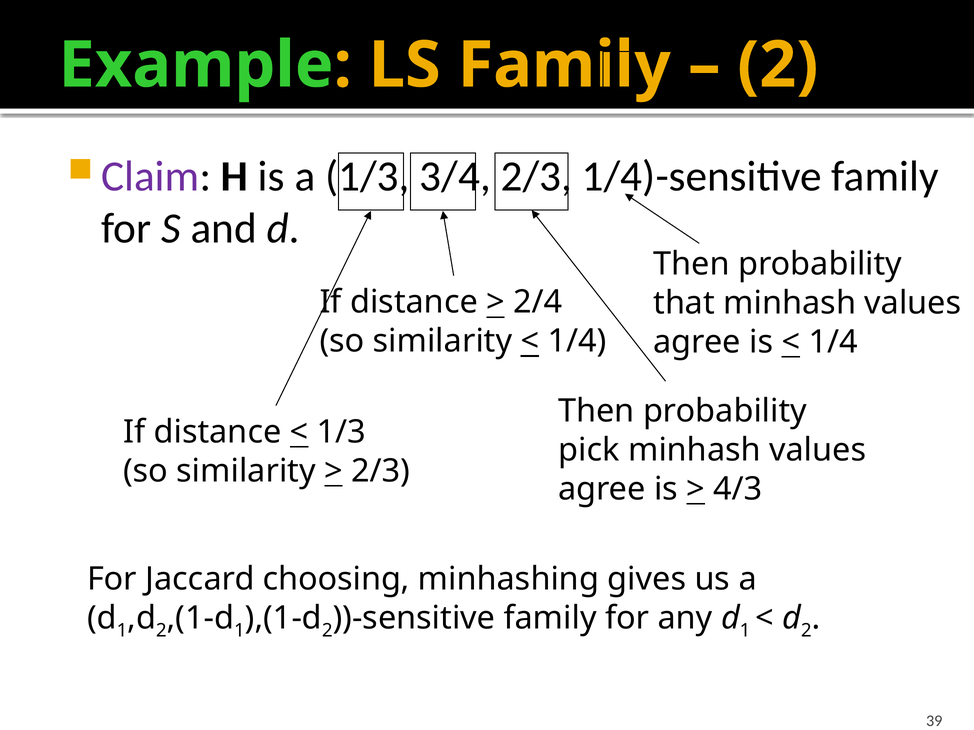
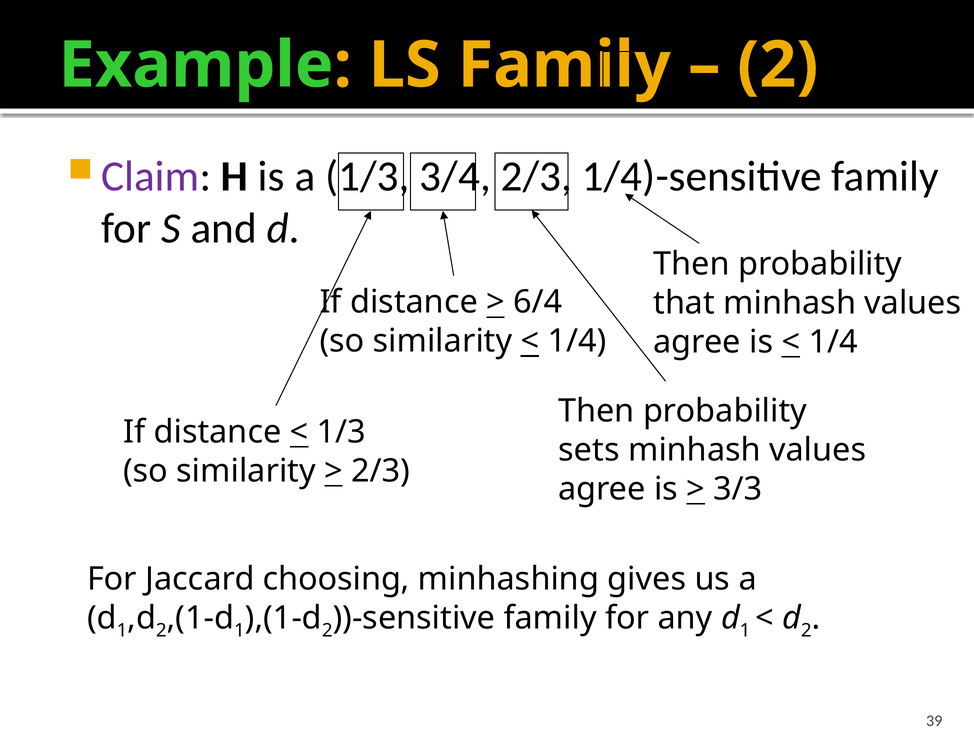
2/4: 2/4 -> 6/4
pick: pick -> sets
4/3: 4/3 -> 3/3
